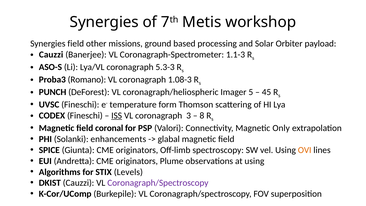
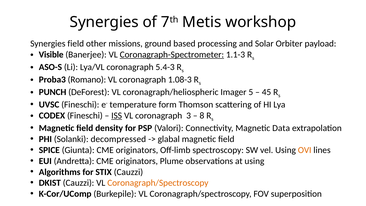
Cauzzi at (51, 55): Cauzzi -> Visible
Coronagraph-Spectrometer underline: none -> present
5.3-3: 5.3-3 -> 5.4-3
coronal: coronal -> density
Only: Only -> Data
enhancements: enhancements -> decompressed
STIX Levels: Levels -> Cauzzi
Coronagraph/Spectroscopy at (158, 183) colour: purple -> orange
